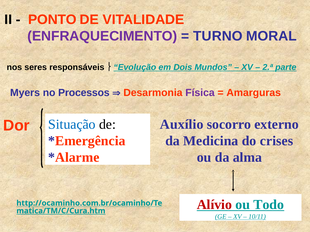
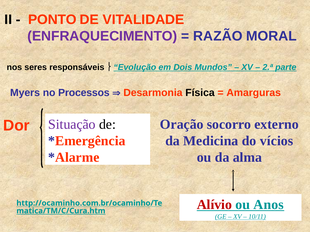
TURNO: TURNO -> RAZÃO
Física colour: purple -> black
Auxílio: Auxílio -> Oração
Situação colour: blue -> purple
crises: crises -> vícios
Todo: Todo -> Anos
